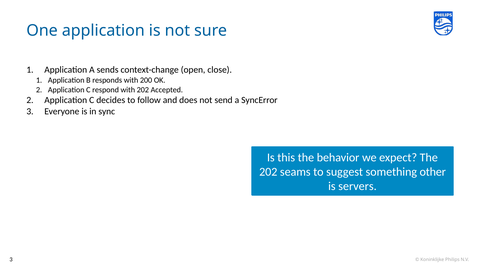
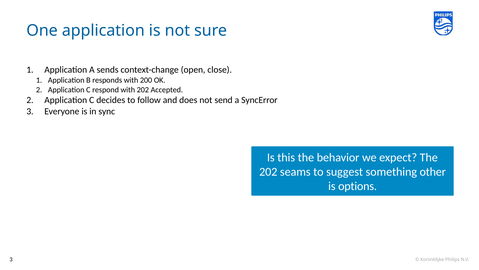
servers: servers -> options
